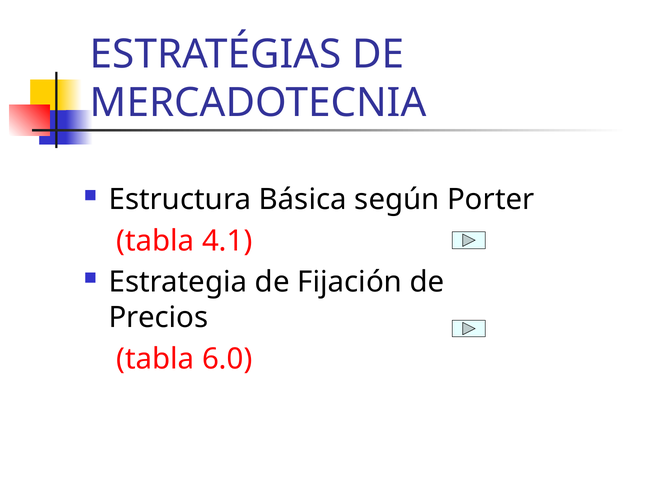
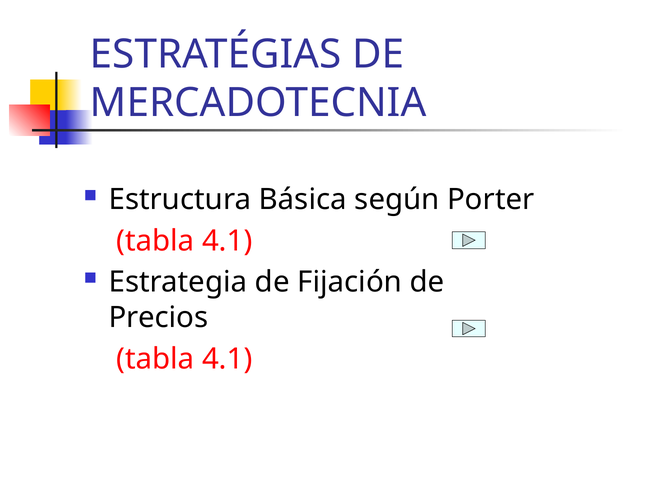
6.0 at (227, 358): 6.0 -> 4.1
